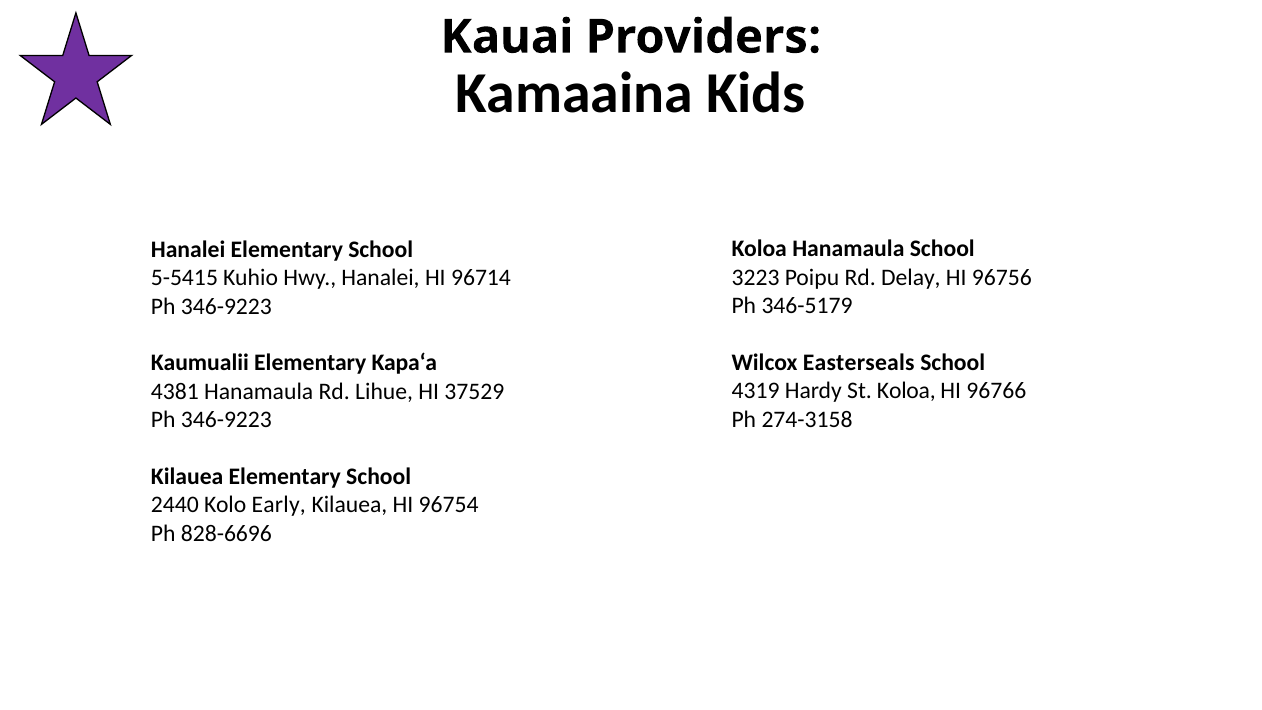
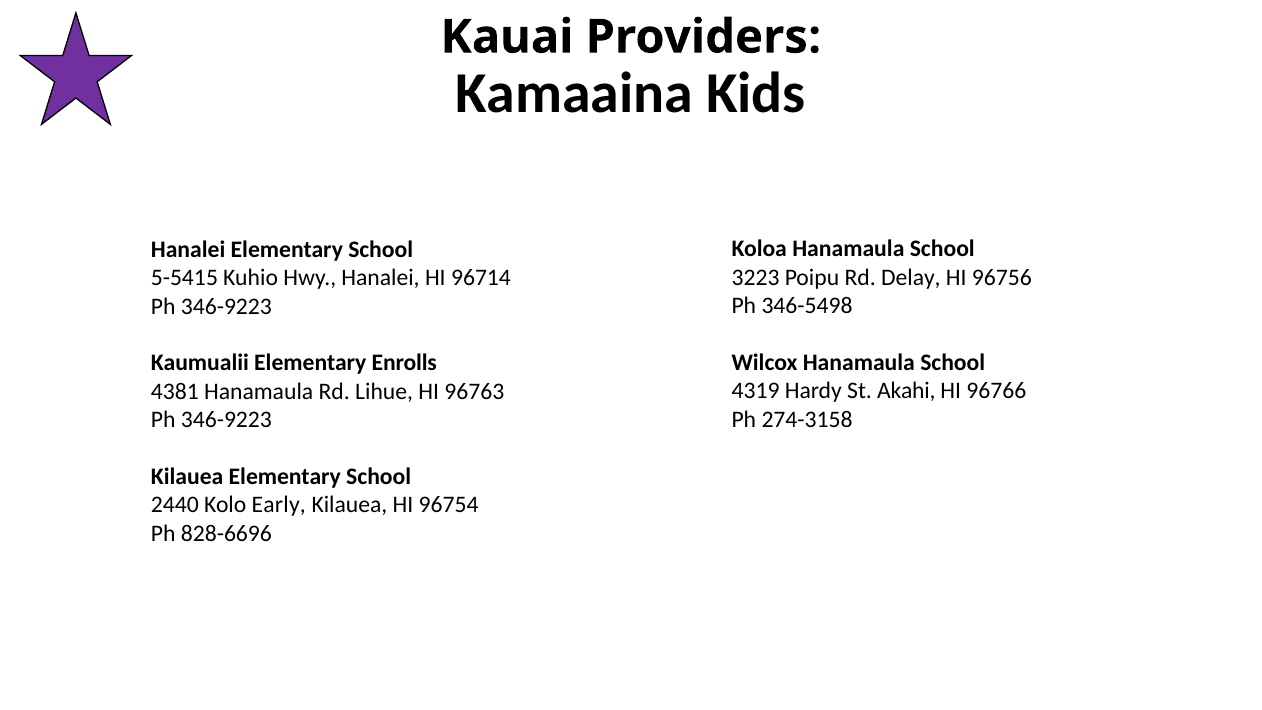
346-5179: 346-5179 -> 346-5498
Wilcox Easterseals: Easterseals -> Hanamaula
Kapaʻa: Kapaʻa -> Enrolls
St Koloa: Koloa -> Akahi
37529: 37529 -> 96763
